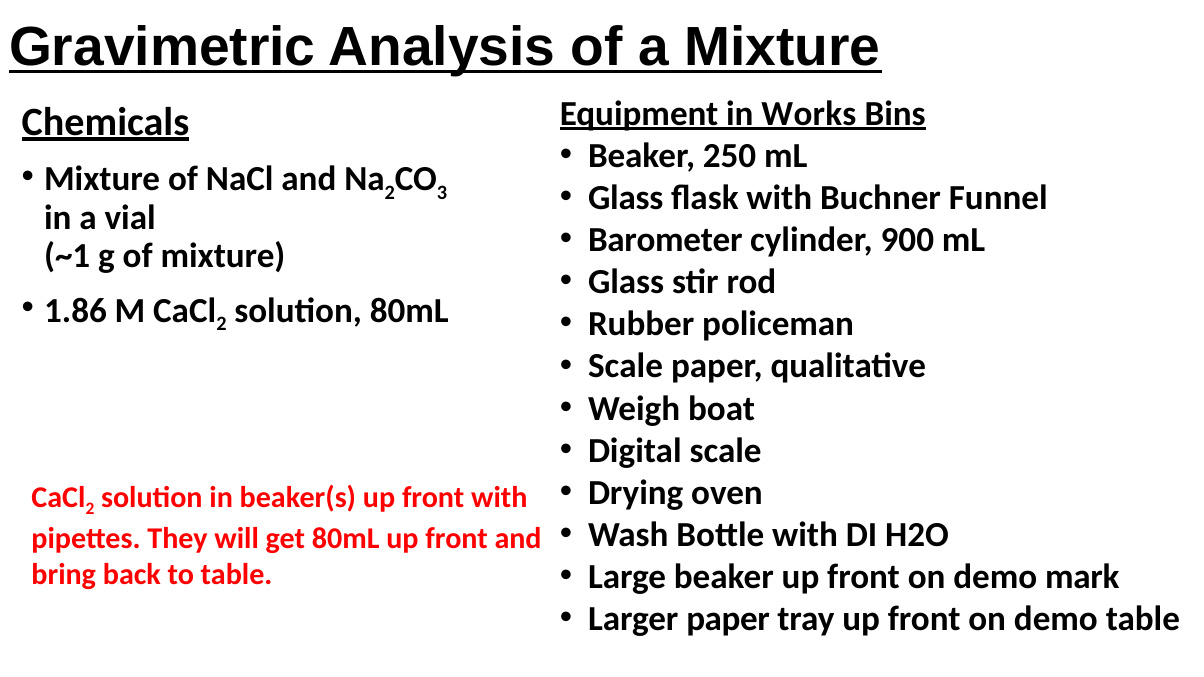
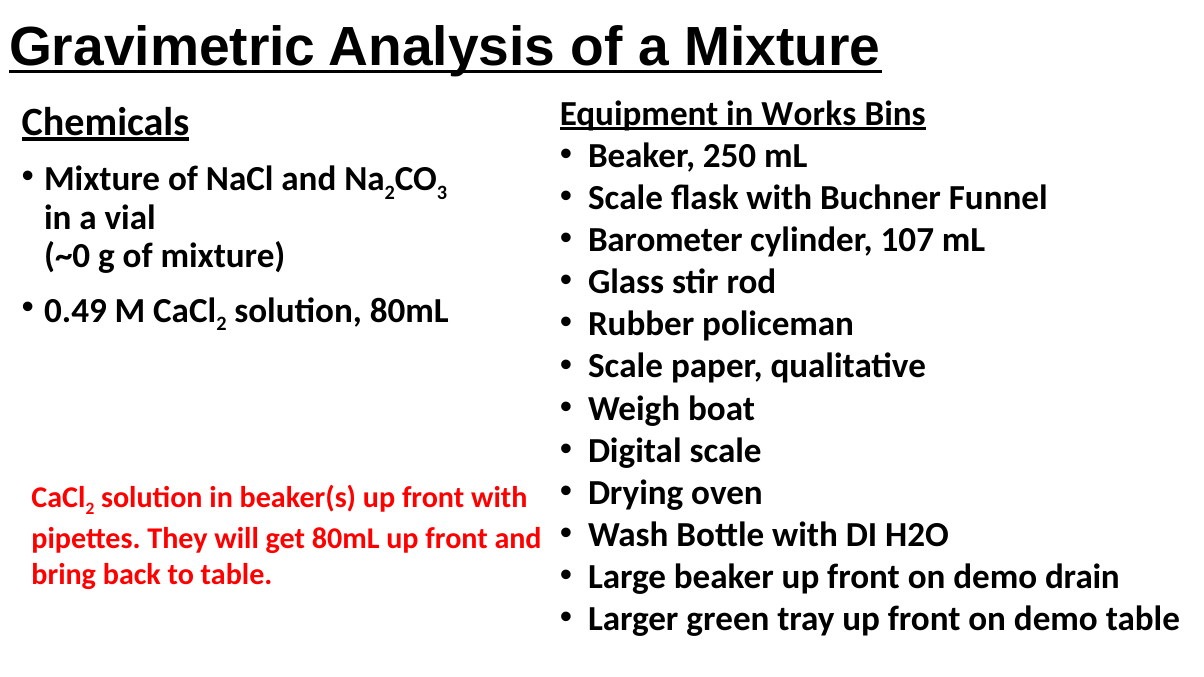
Glass at (626, 198): Glass -> Scale
900: 900 -> 107
~1: ~1 -> ~0
1.86: 1.86 -> 0.49
mark: mark -> drain
Larger paper: paper -> green
